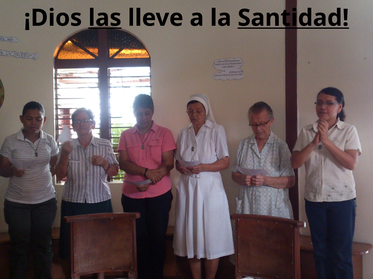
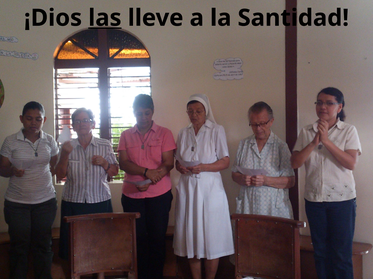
Santidad underline: present -> none
